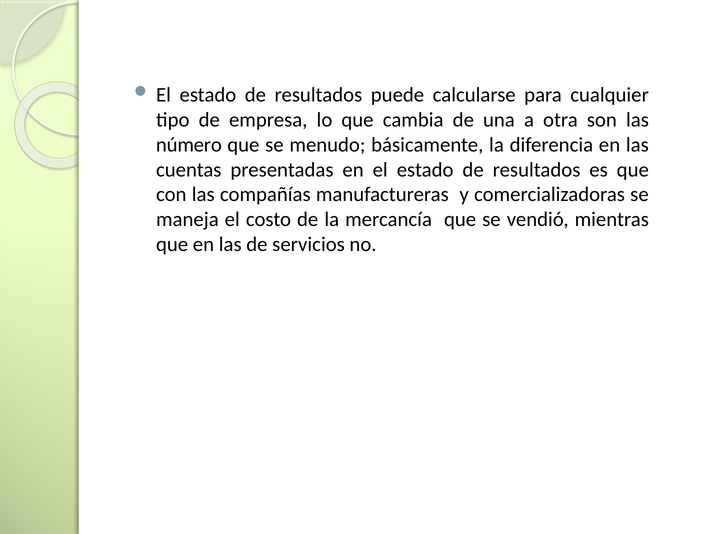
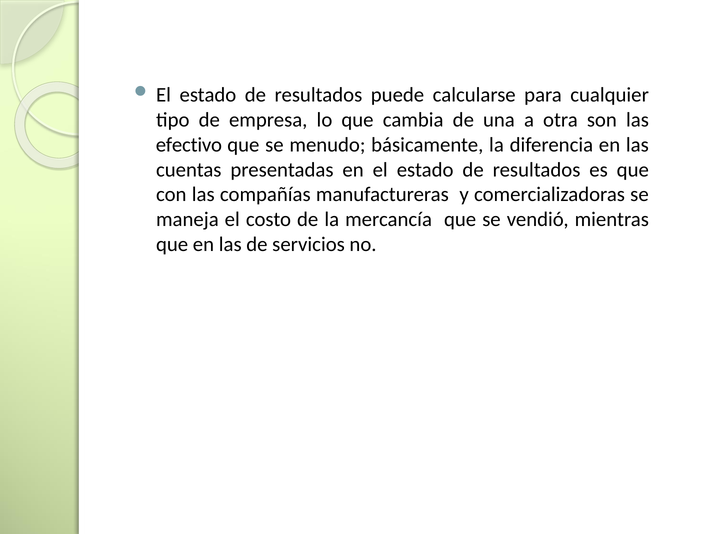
número: número -> efectivo
